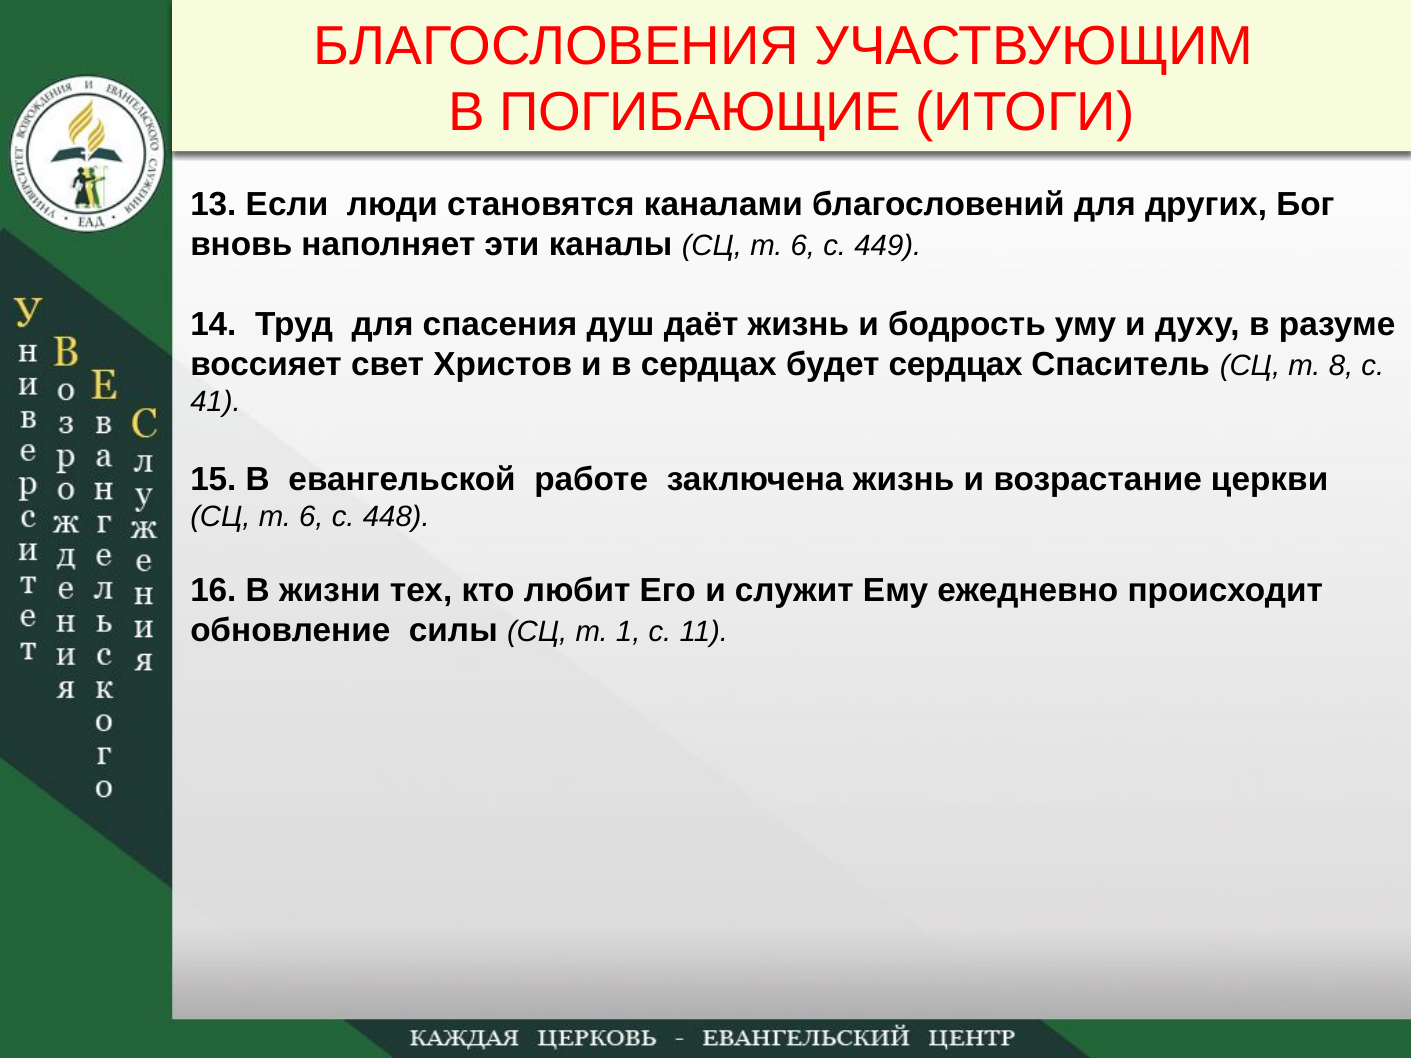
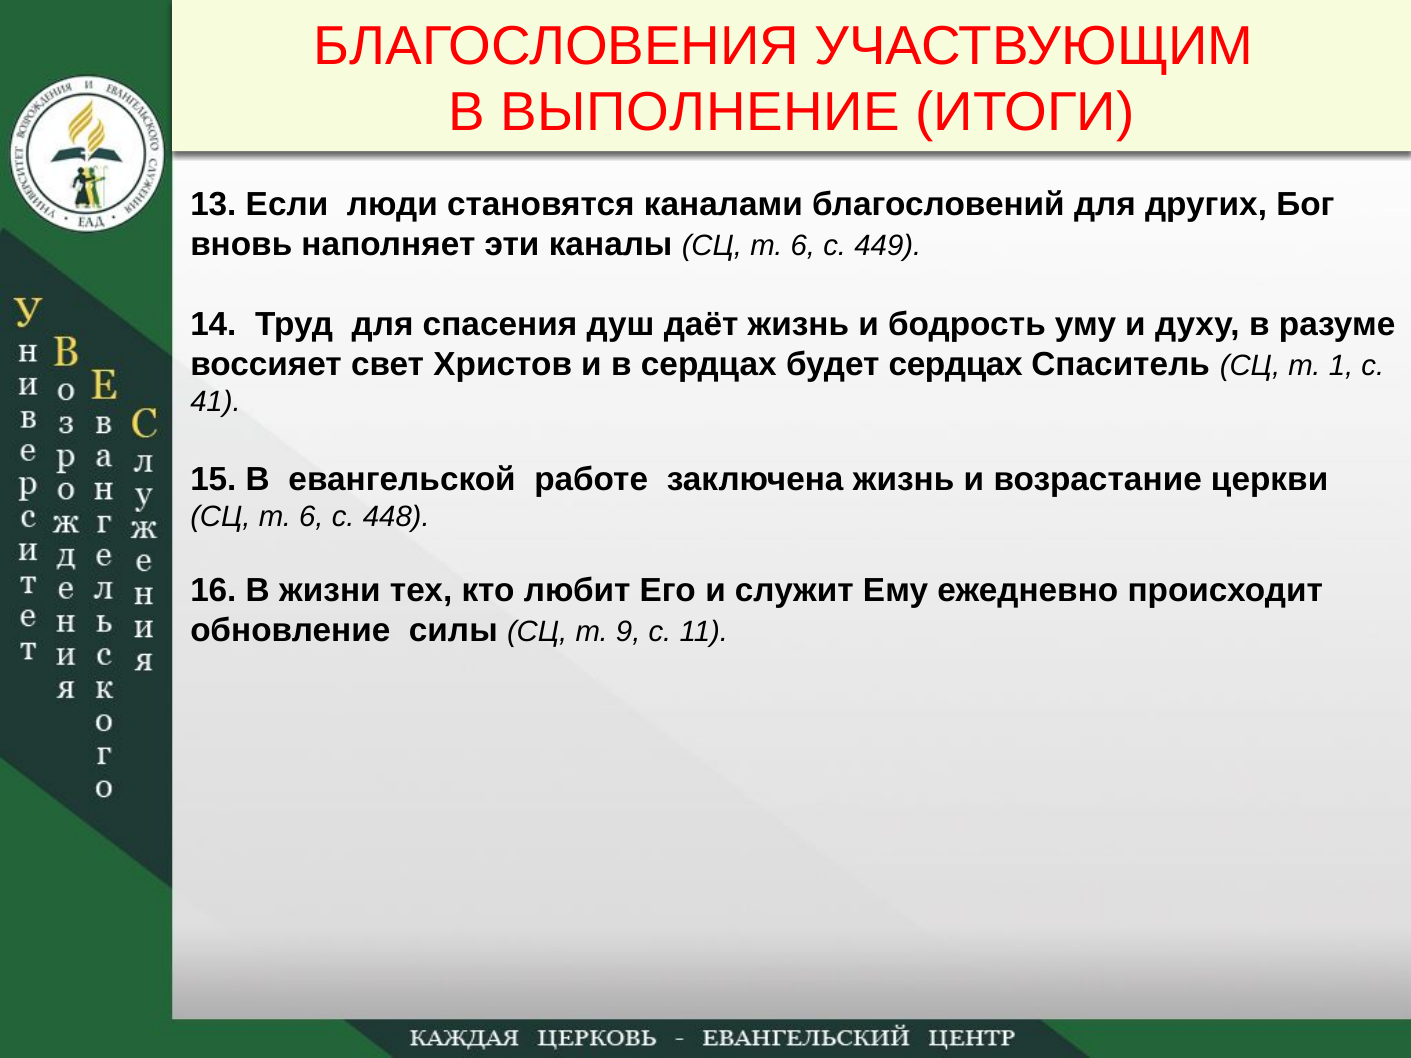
ПОГИБАЮЩИЕ: ПОГИБАЮЩИЕ -> ВЫПОЛНЕНИЕ
8: 8 -> 1
1: 1 -> 9
